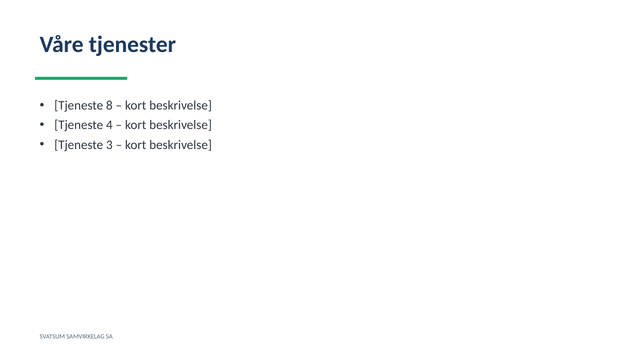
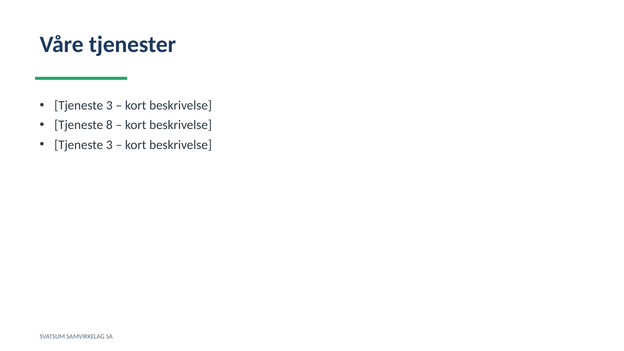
8 at (109, 106): 8 -> 3
4: 4 -> 8
